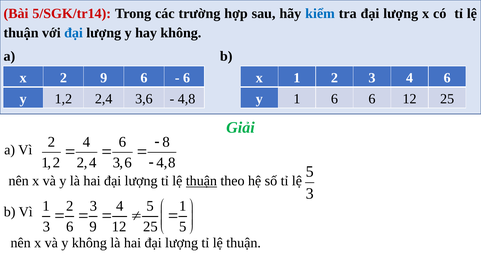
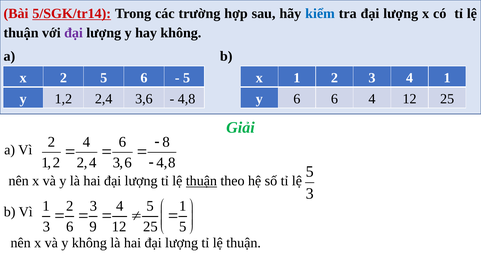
5/SGK/tr14 underline: none -> present
đại at (74, 33) colour: blue -> purple
2 9: 9 -> 5
6 at (187, 78): 6 -> 5
3 4 6: 6 -> 1
y 1: 1 -> 6
6 6: 6 -> 4
